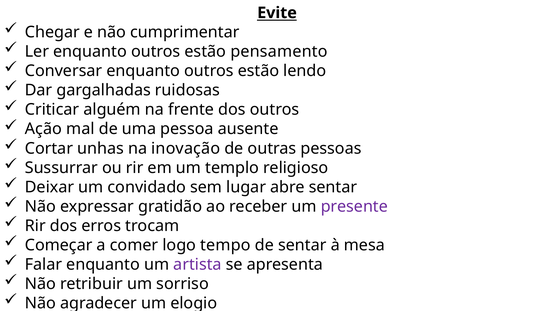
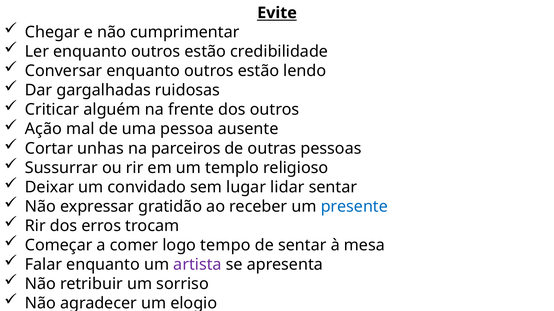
pensamento: pensamento -> credibilidade
inovação: inovação -> parceiros
abre: abre -> lidar
presente colour: purple -> blue
